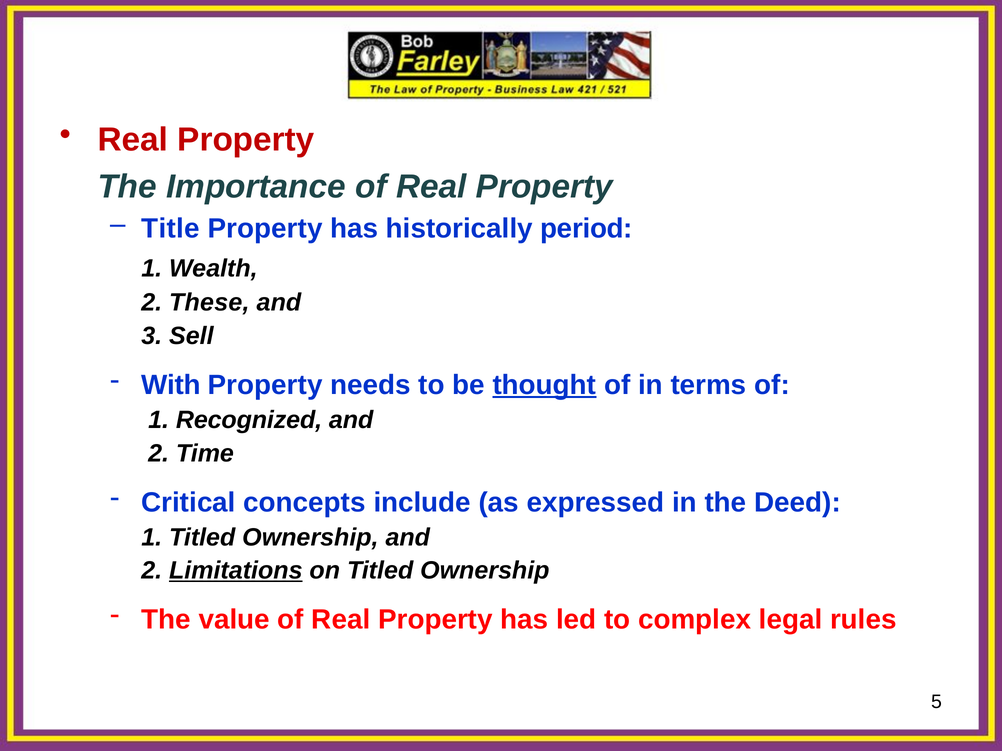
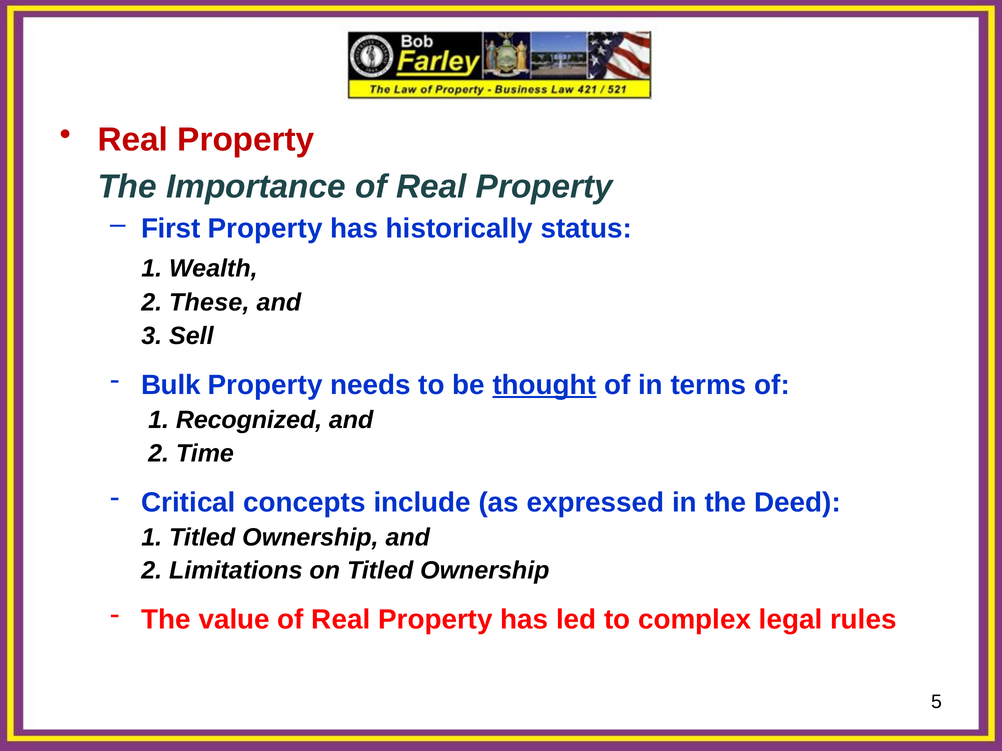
Title: Title -> First
period: period -> status
With: With -> Bulk
Limitations underline: present -> none
